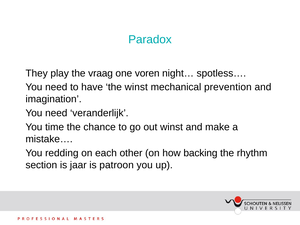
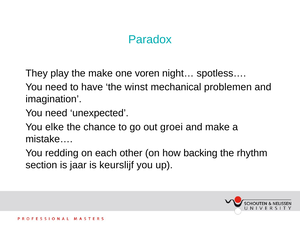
the vraag: vraag -> make
prevention: prevention -> problemen
veranderlijk: veranderlijk -> unexpected
time: time -> elke
out winst: winst -> groei
patroon: patroon -> keurslijf
